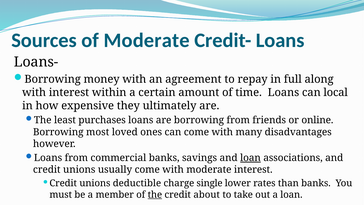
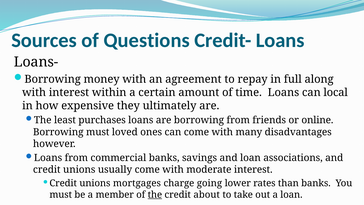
of Moderate: Moderate -> Questions
Borrowing most: most -> must
loan at (250, 158) underline: present -> none
deductible: deductible -> mortgages
single: single -> going
